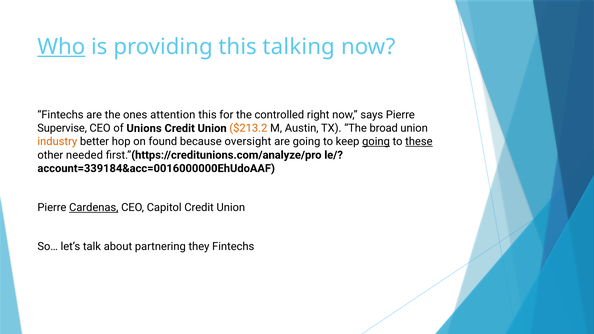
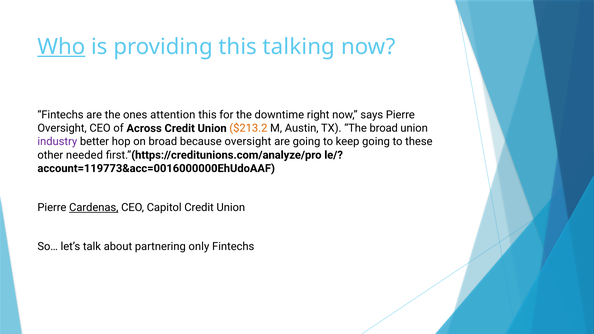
controlled: controlled -> downtime
Supervise at (62, 128): Supervise -> Oversight
Unions: Unions -> Across
industry colour: orange -> purple
on found: found -> broad
going at (376, 142) underline: present -> none
these underline: present -> none
account=339184&acc=0016000000EhUdoAAF: account=339184&acc=0016000000EhUdoAAF -> account=119773&acc=0016000000EhUdoAAF
they: they -> only
